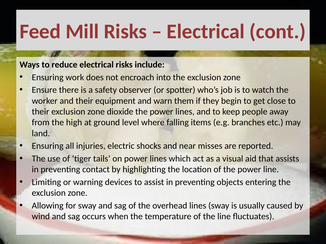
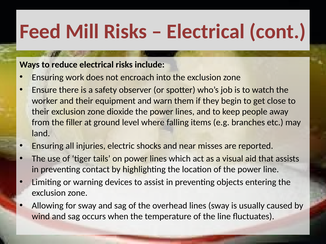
high: high -> filler
